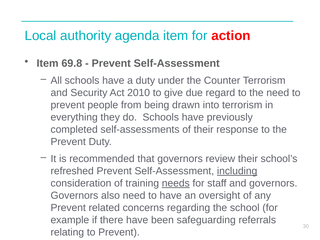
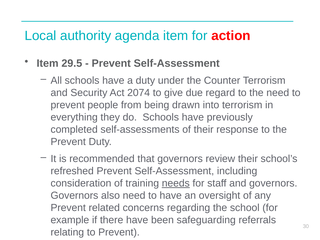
69.8: 69.8 -> 29.5
2010: 2010 -> 2074
including underline: present -> none
